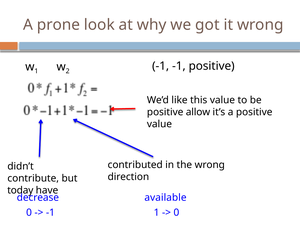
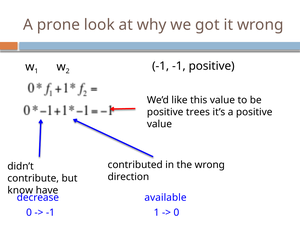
allow: allow -> trees
today: today -> know
